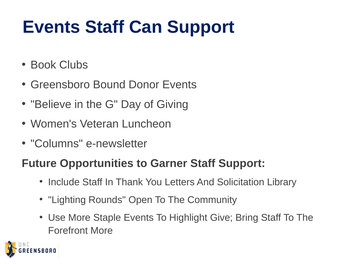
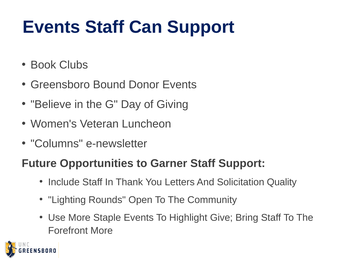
Library: Library -> Quality
